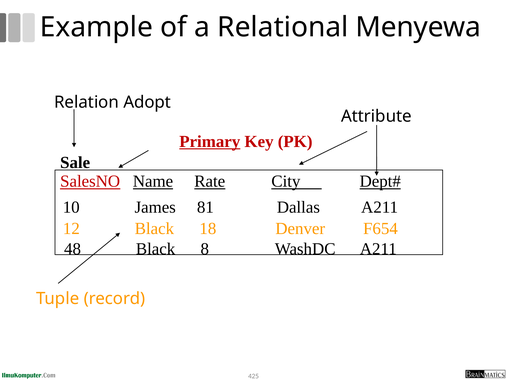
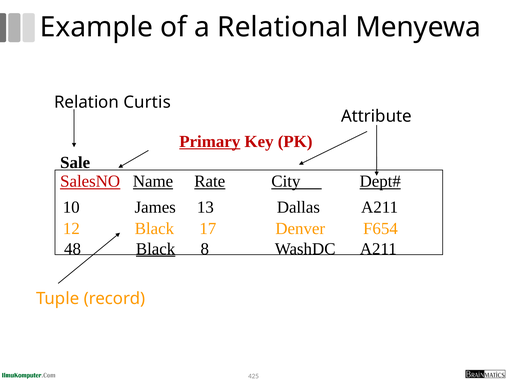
Adopt: Adopt -> Curtis
81: 81 -> 13
18: 18 -> 17
Black at (156, 249) underline: none -> present
